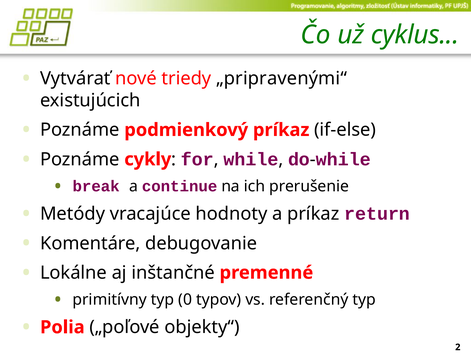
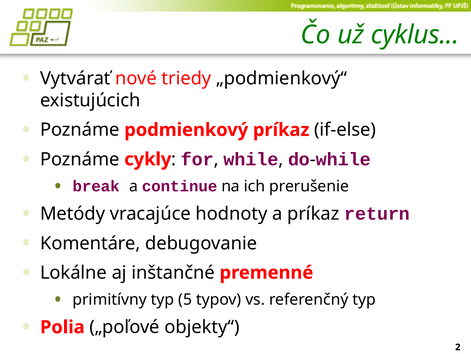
„pripravenými“: „pripravenými“ -> „podmienkový“
0: 0 -> 5
